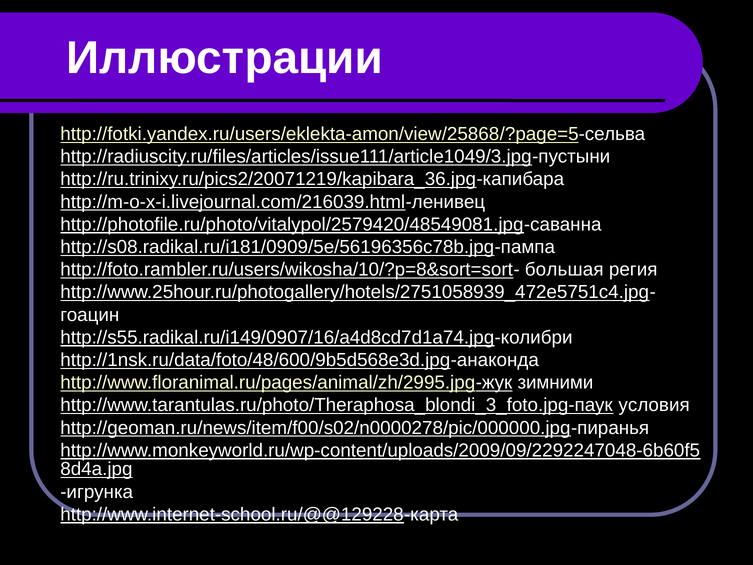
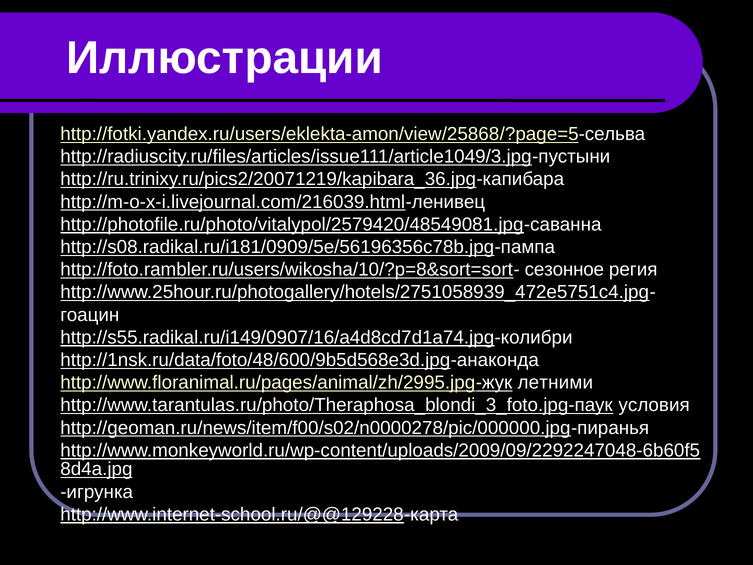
большая: большая -> сезонное
зимними: зимними -> летними
